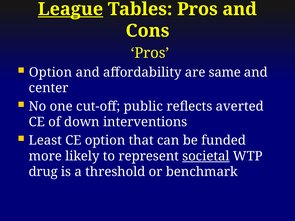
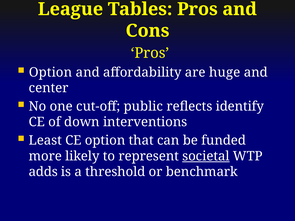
League underline: present -> none
same: same -> huge
averted: averted -> identify
drug: drug -> adds
